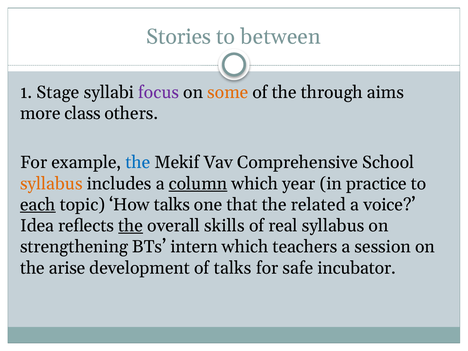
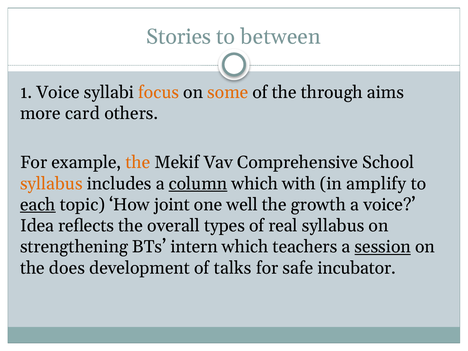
1 Stage: Stage -> Voice
focus colour: purple -> orange
class: class -> card
the at (138, 163) colour: blue -> orange
year: year -> with
practice: practice -> amplify
How talks: talks -> joint
that: that -> well
related: related -> growth
the at (131, 226) underline: present -> none
skills: skills -> types
session underline: none -> present
arise: arise -> does
